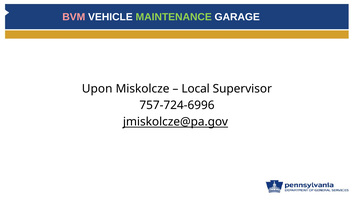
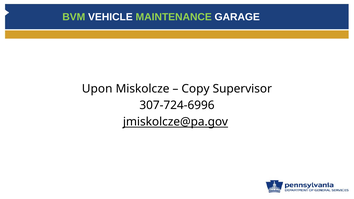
BVM colour: pink -> light green
Local: Local -> Copy
757-724-6996: 757-724-6996 -> 307-724-6996
